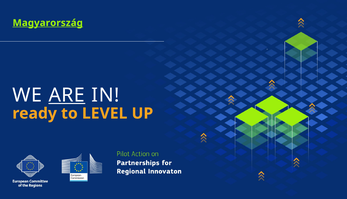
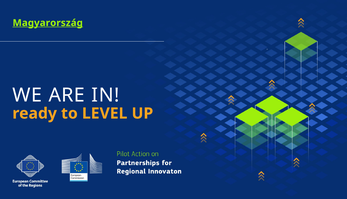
ARE underline: present -> none
